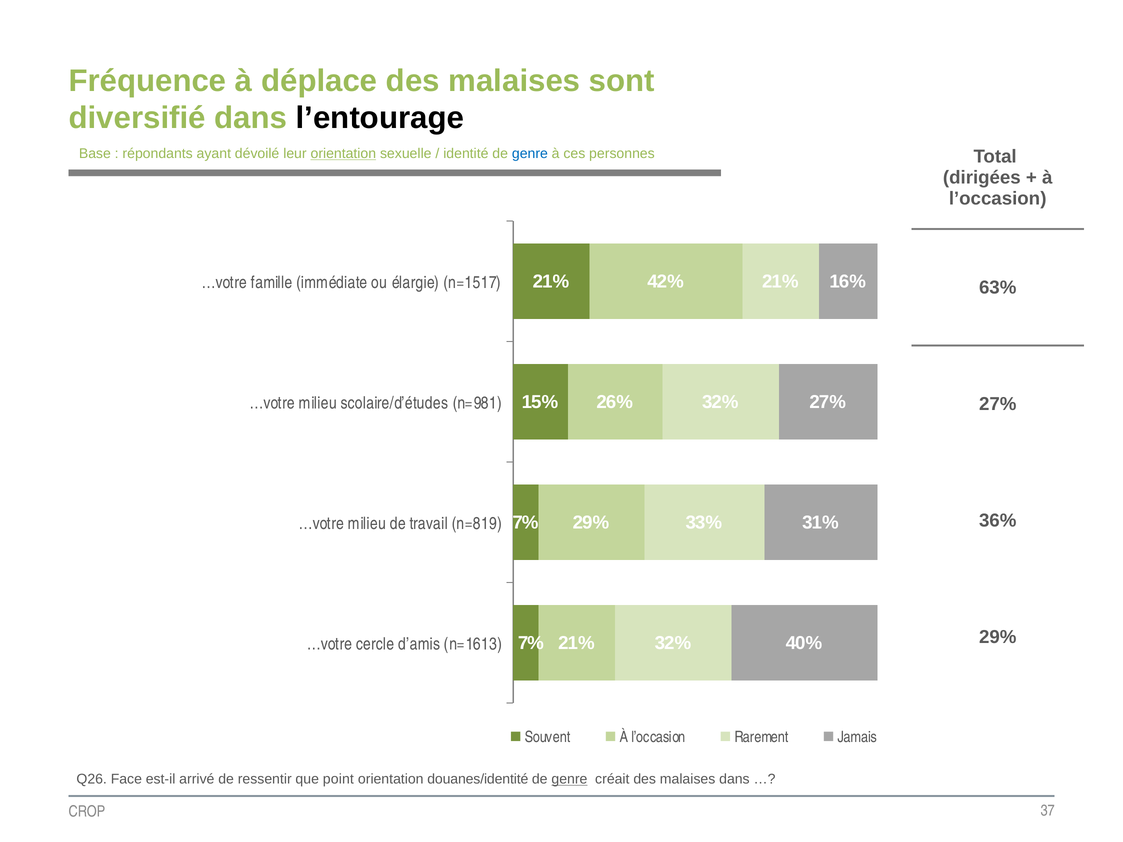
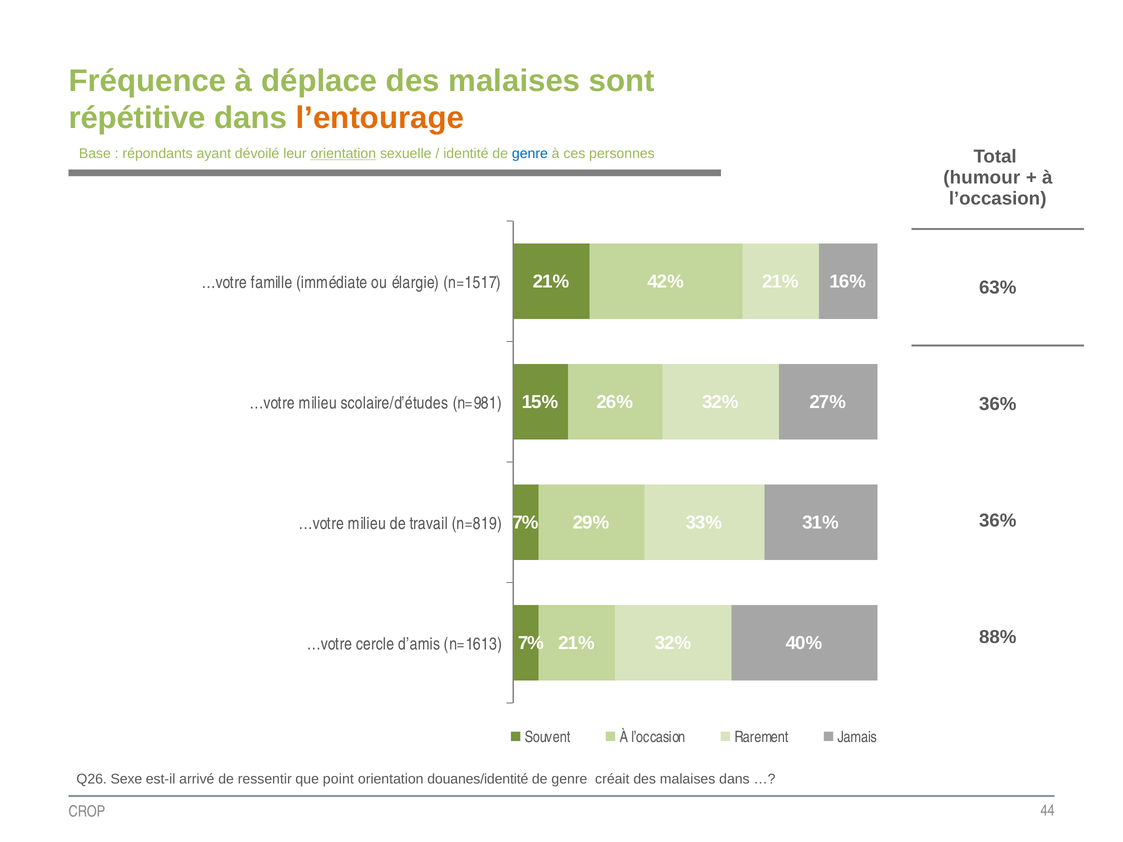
diversifié: diversifié -> répétitive
l’entourage colour: black -> orange
dirigées: dirigées -> humour
27% at (998, 404): 27% -> 36%
29% at (998, 637): 29% -> 88%
Face: Face -> Sexe
genre at (569, 780) underline: present -> none
37: 37 -> 44
